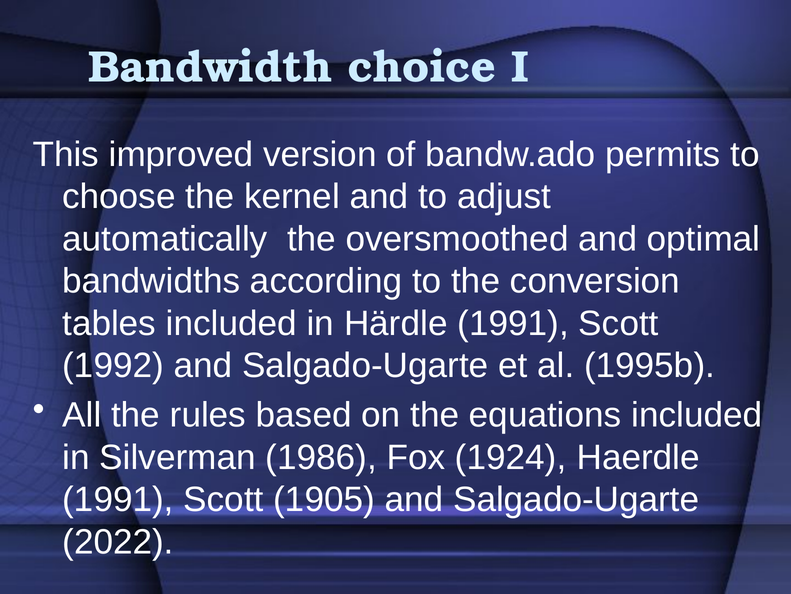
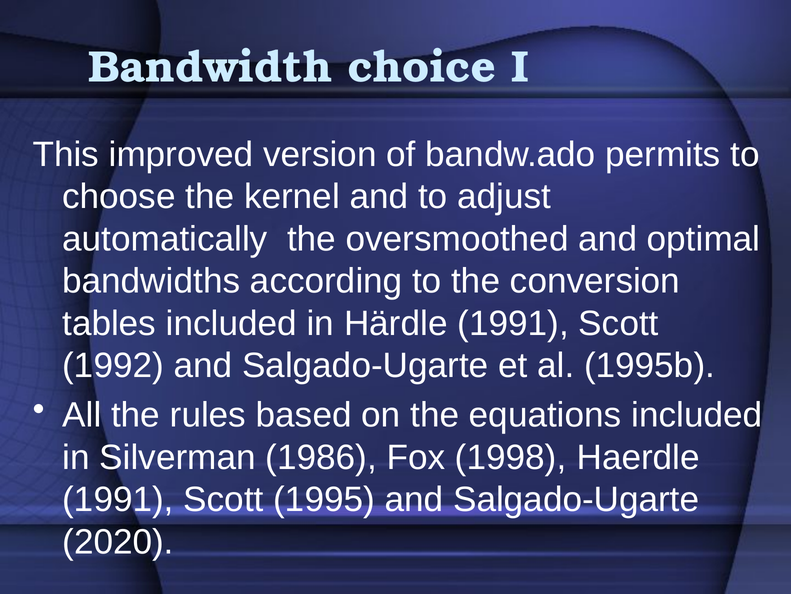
1924: 1924 -> 1998
1905: 1905 -> 1995
2022: 2022 -> 2020
